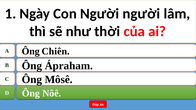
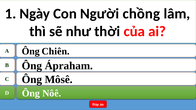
Người người: người -> chồng
